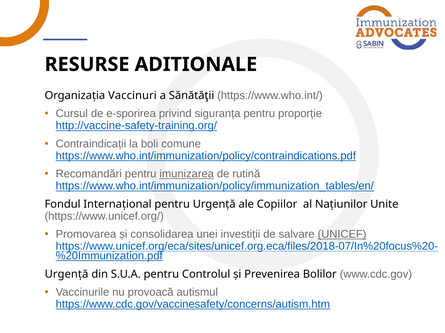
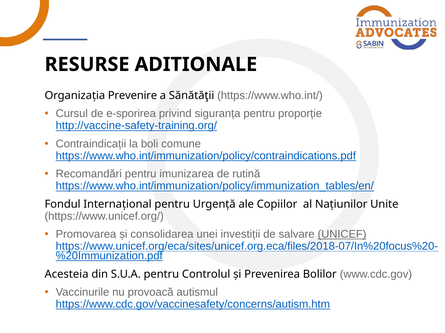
Vaccinuri: Vaccinuri -> Prevenire
imunizarea underline: present -> none
Urgență at (67, 275): Urgență -> Acesteia
